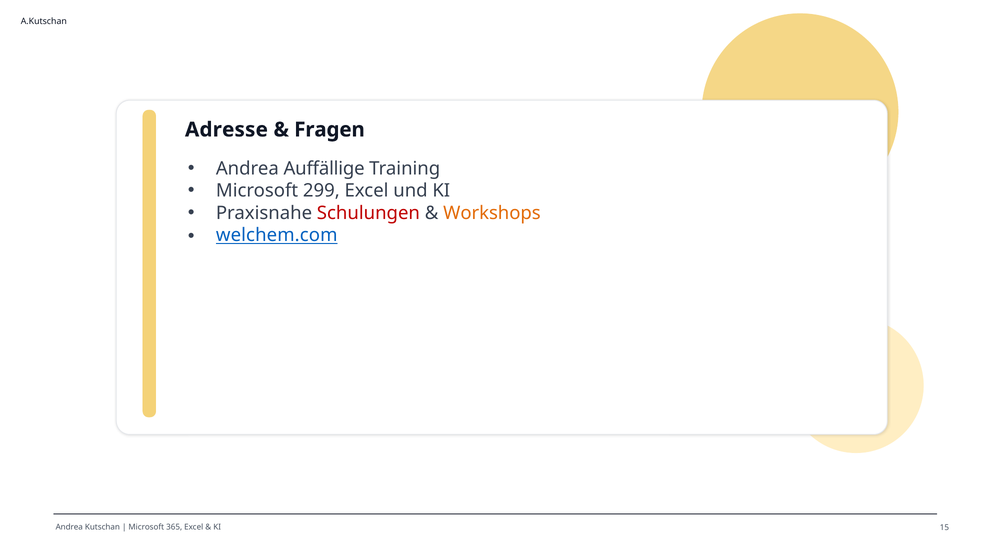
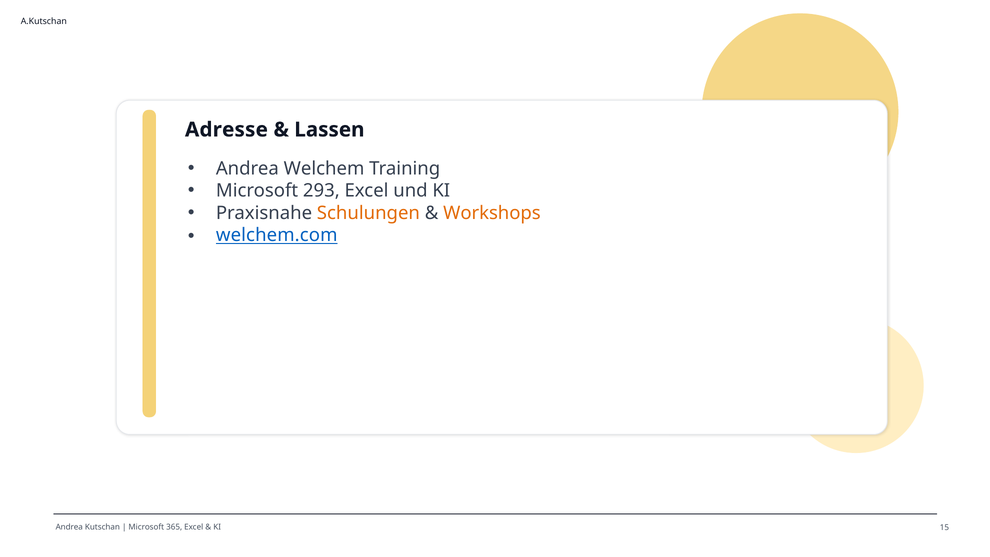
Fragen: Fragen -> Lassen
Auffällige: Auffällige -> Welchem
299: 299 -> 293
Schulungen colour: red -> orange
